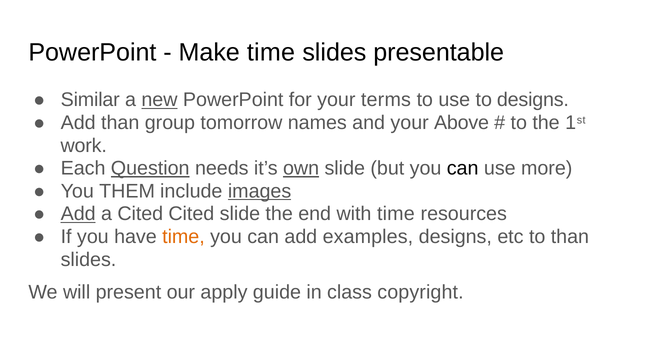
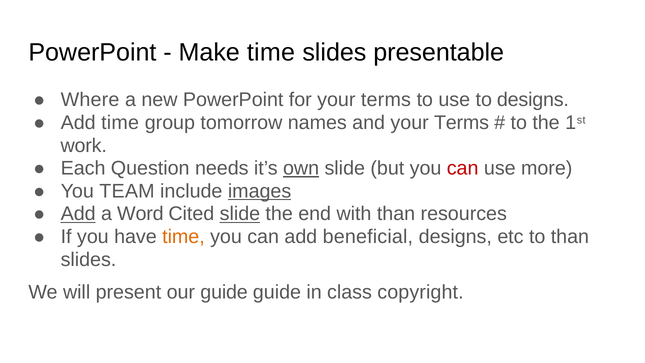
Similar: Similar -> Where
new underline: present -> none
Add than: than -> time
and your Above: Above -> Terms
Question underline: present -> none
can at (463, 168) colour: black -> red
THEM: THEM -> TEAM
a Cited: Cited -> Word
slide at (240, 214) underline: none -> present
with time: time -> than
examples: examples -> beneficial
our apply: apply -> guide
